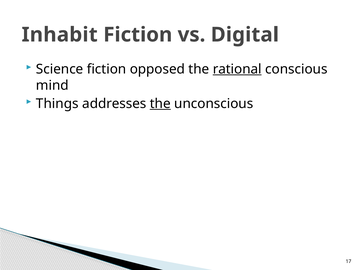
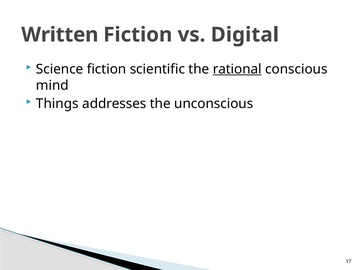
Inhabit: Inhabit -> Written
opposed: opposed -> scientific
the at (160, 104) underline: present -> none
